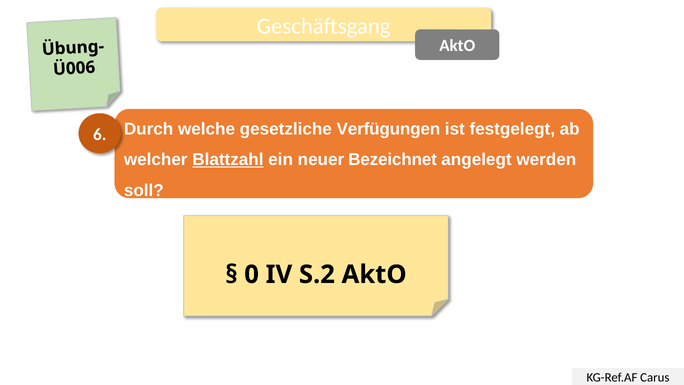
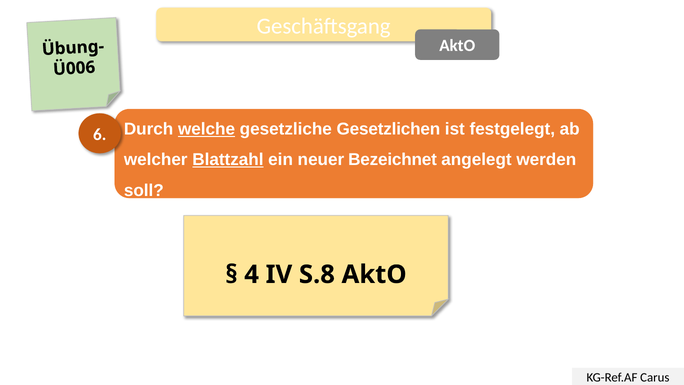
welche underline: none -> present
Verfügungen: Verfügungen -> Gesetzlichen
0: 0 -> 4
S.2: S.2 -> S.8
